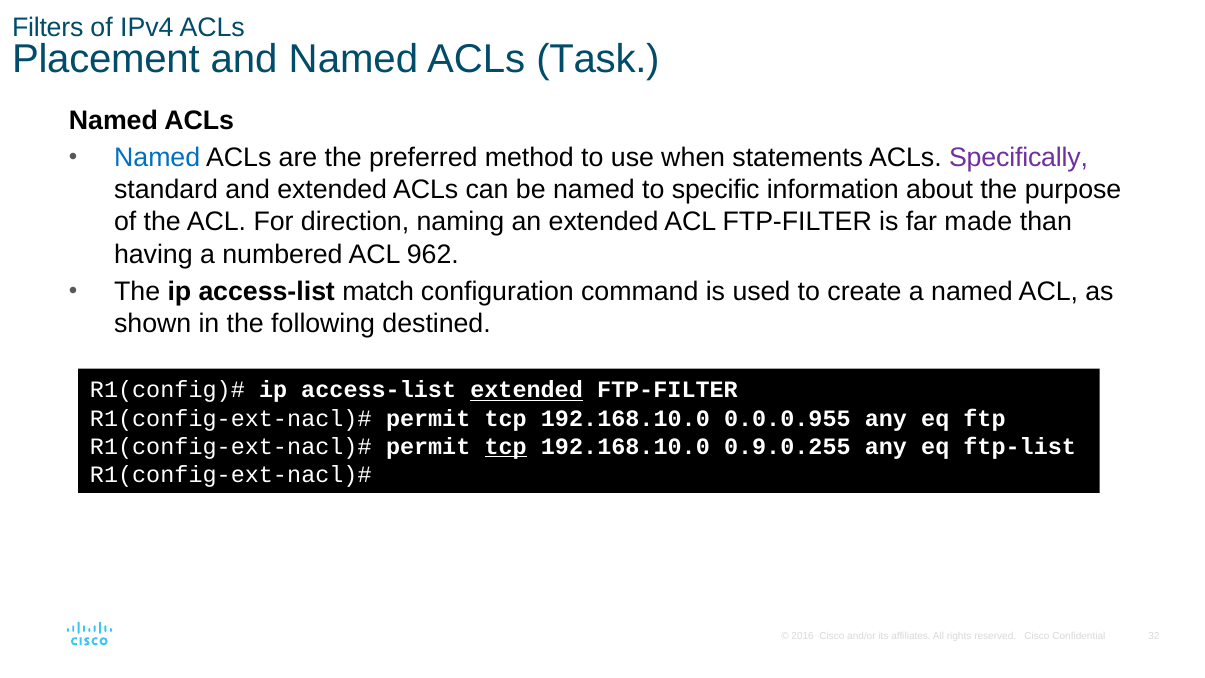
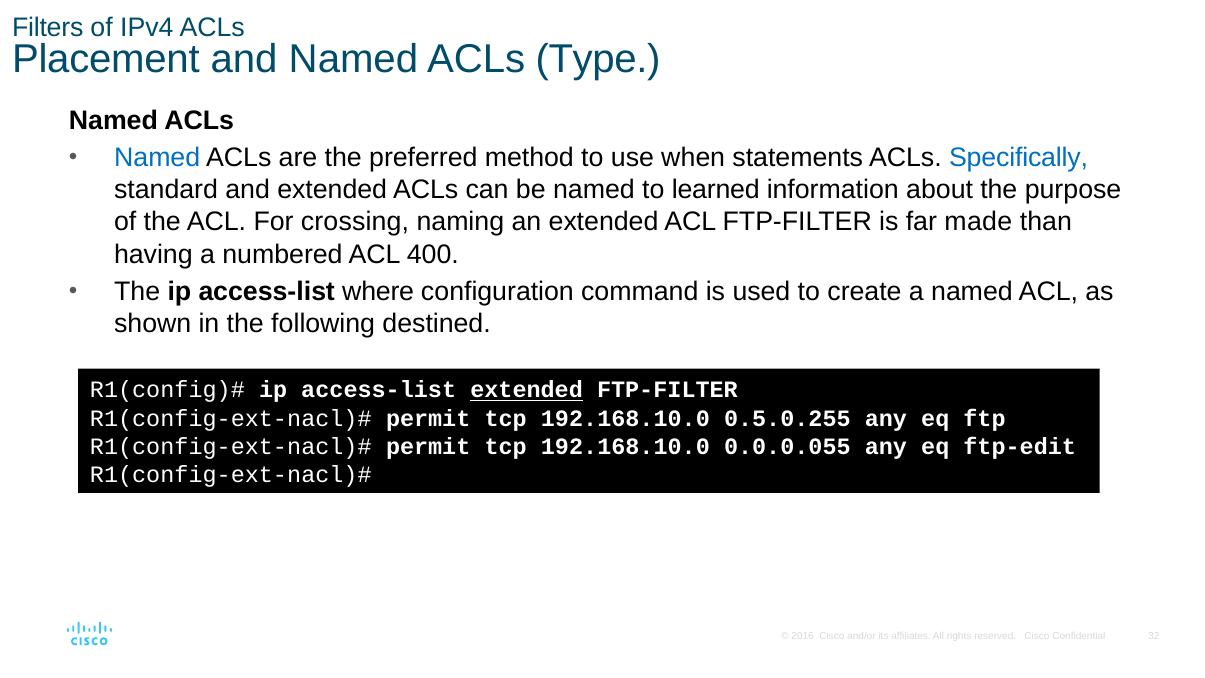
Task: Task -> Type
Specifically colour: purple -> blue
specific: specific -> learned
direction: direction -> crossing
962: 962 -> 400
match: match -> where
0.0.0.955: 0.0.0.955 -> 0.5.0.255
tcp at (506, 446) underline: present -> none
0.9.0.255: 0.9.0.255 -> 0.0.0.055
ftp-list: ftp-list -> ftp-edit
